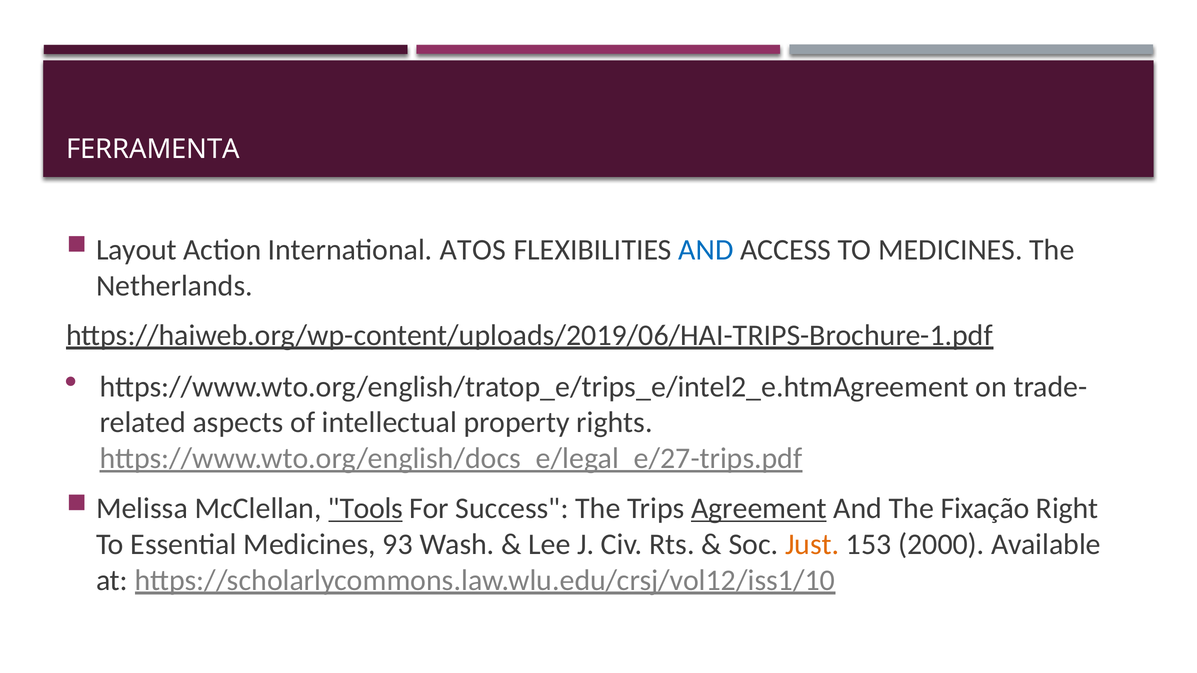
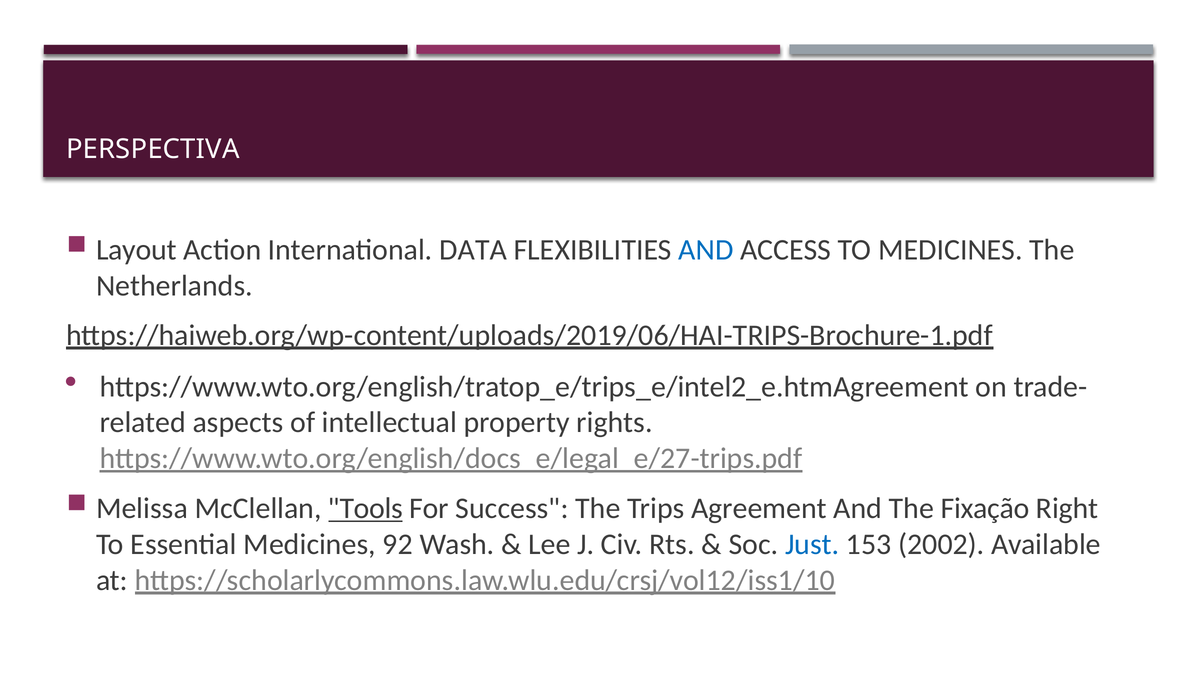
FERRAMENTA: FERRAMENTA -> PERSPECTIVA
ATOS: ATOS -> DATA
Agreement underline: present -> none
93: 93 -> 92
Just colour: orange -> blue
2000: 2000 -> 2002
